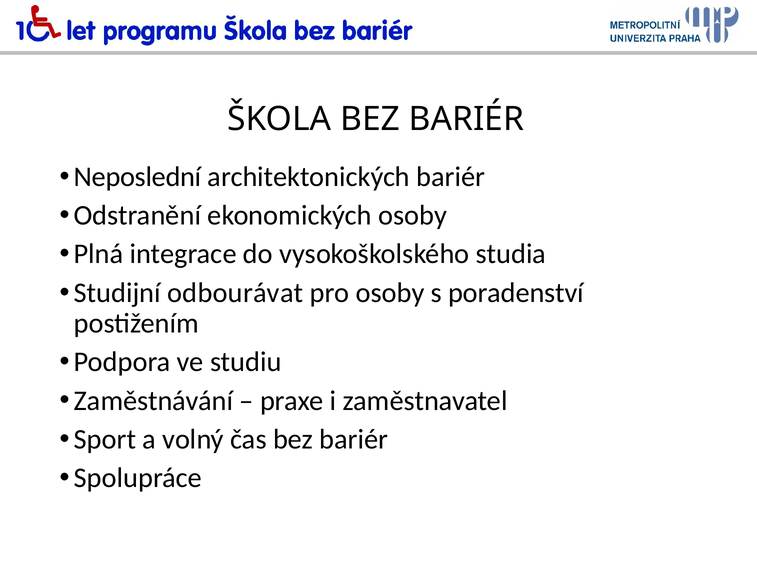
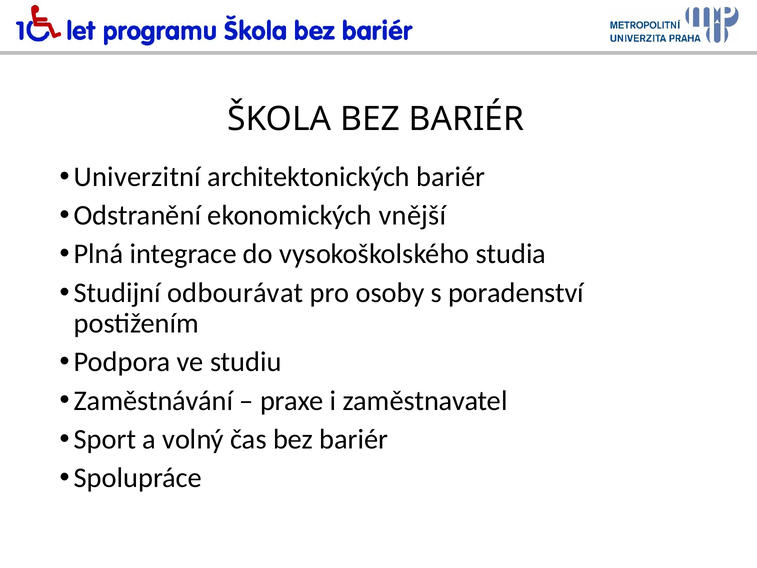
Neposlední: Neposlední -> Univerzitní
ekonomických osoby: osoby -> vnější
